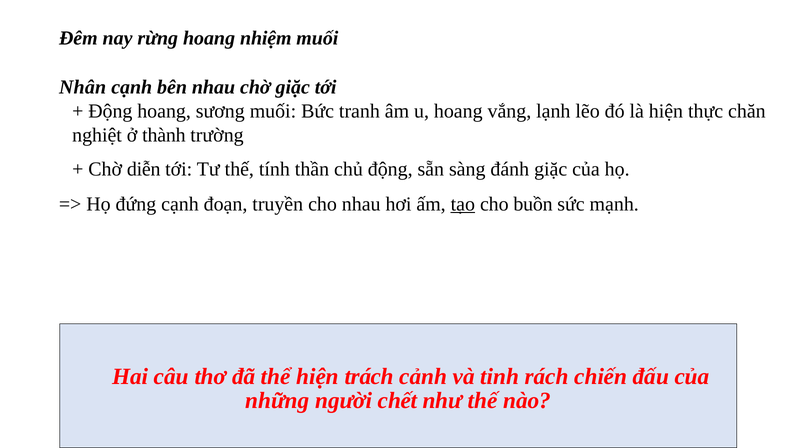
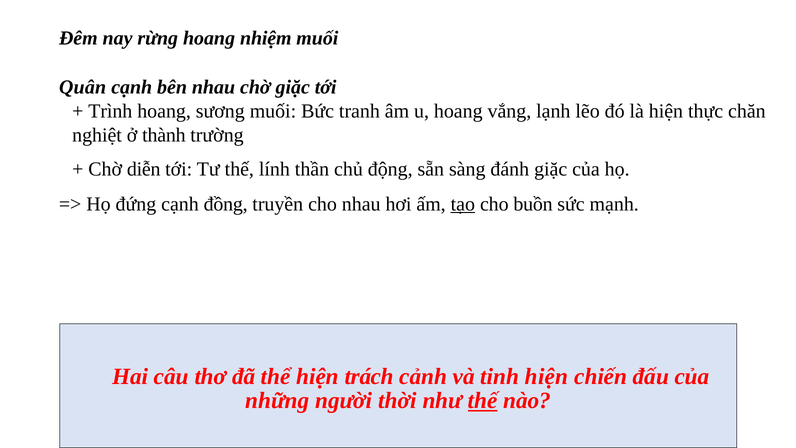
Nhân: Nhân -> Quân
Động at (110, 111): Động -> Trình
tính: tính -> lính
đoạn: đoạn -> đồng
tinh rách: rách -> hiện
chết: chết -> thời
thế at (483, 400) underline: none -> present
